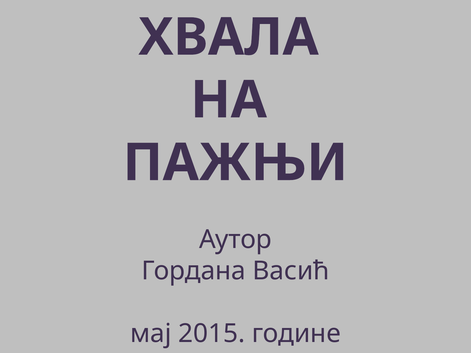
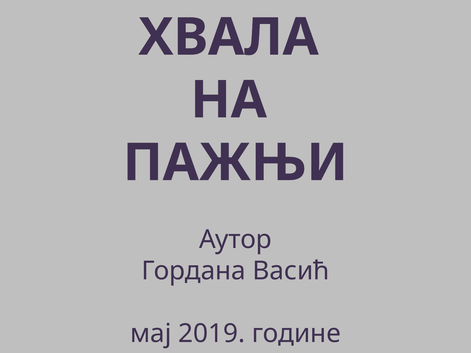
2015: 2015 -> 2019
